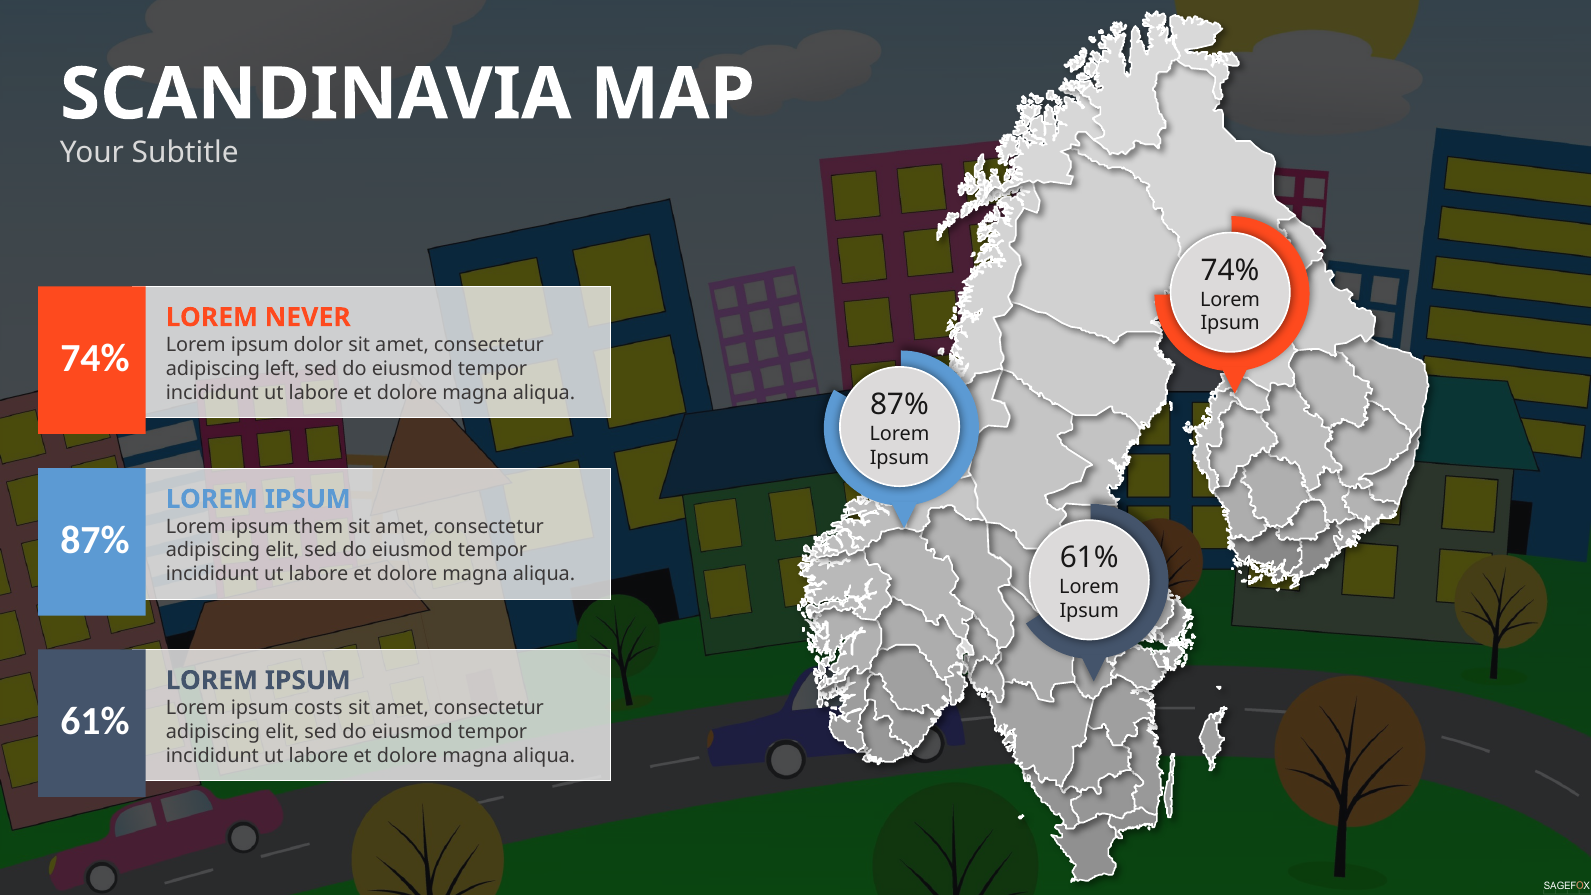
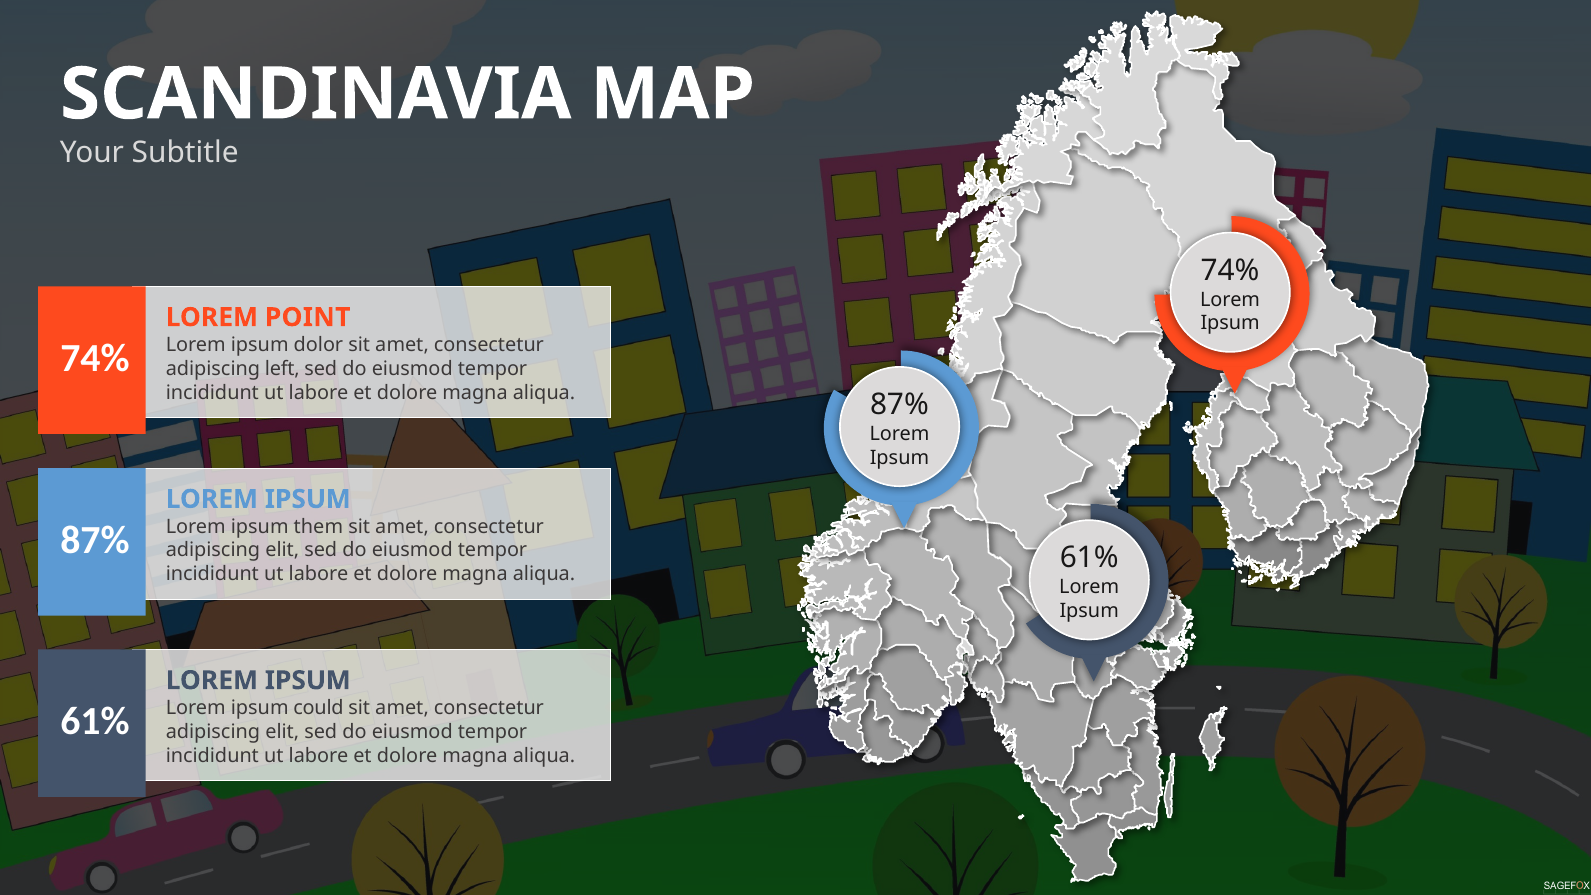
NEVER: NEVER -> POINT
costs: costs -> could
